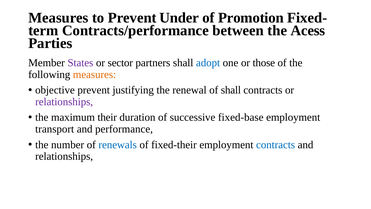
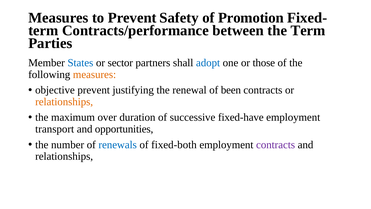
Under: Under -> Safety
the Acess: Acess -> Term
States colour: purple -> blue
of shall: shall -> been
relationships at (64, 102) colour: purple -> orange
their: their -> over
fixed-base: fixed-base -> fixed-have
performance: performance -> opportunities
fixed-their: fixed-their -> fixed-both
contracts at (276, 144) colour: blue -> purple
